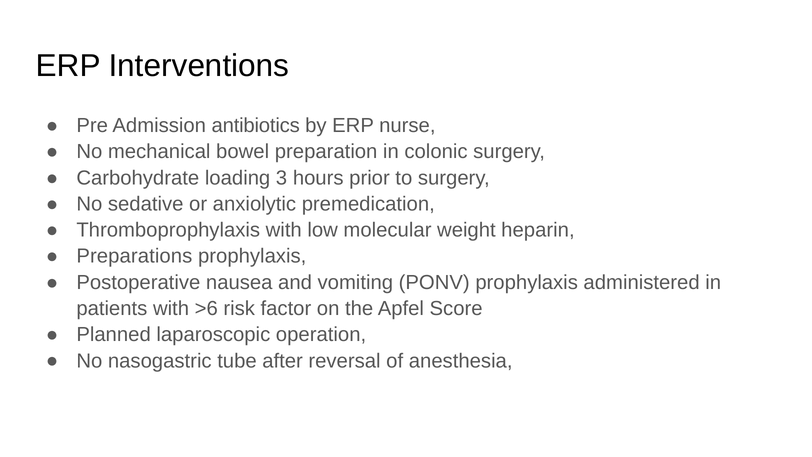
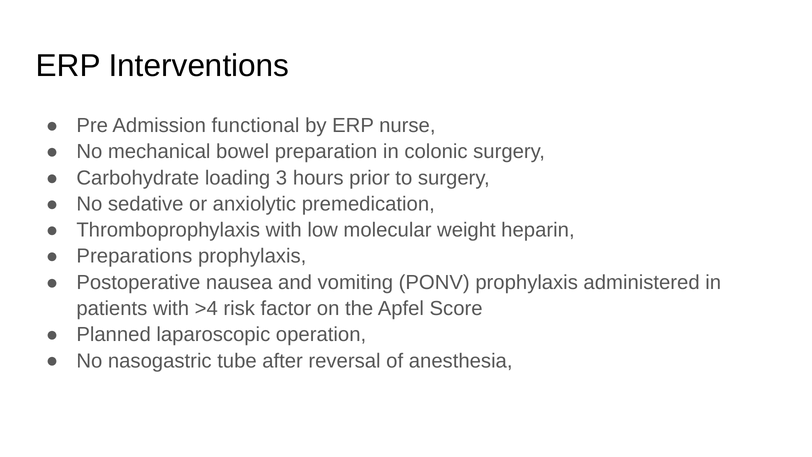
antibiotics: antibiotics -> functional
>6: >6 -> >4
